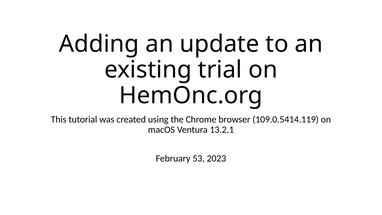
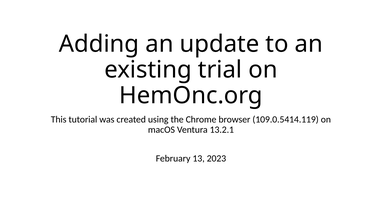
53: 53 -> 13
